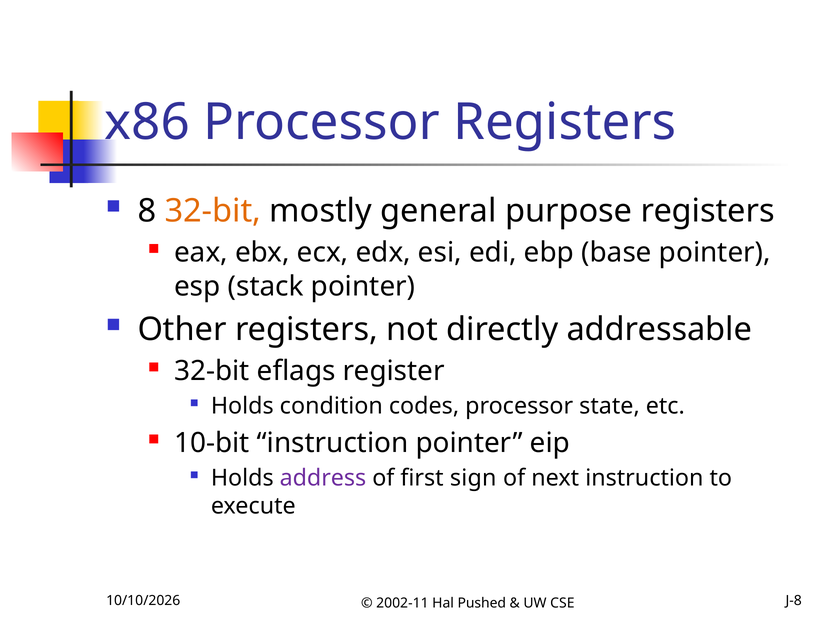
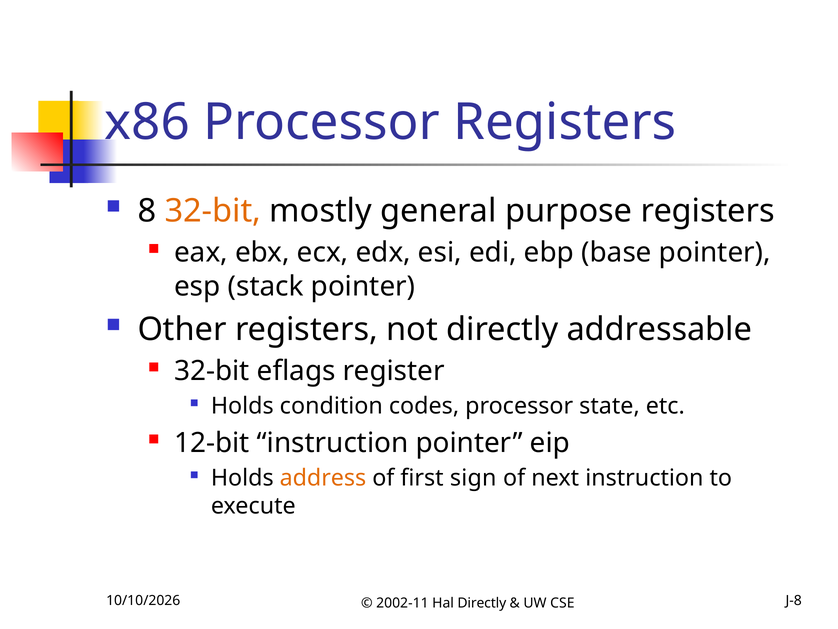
10-bit: 10-bit -> 12-bit
address colour: purple -> orange
Hal Pushed: Pushed -> Directly
